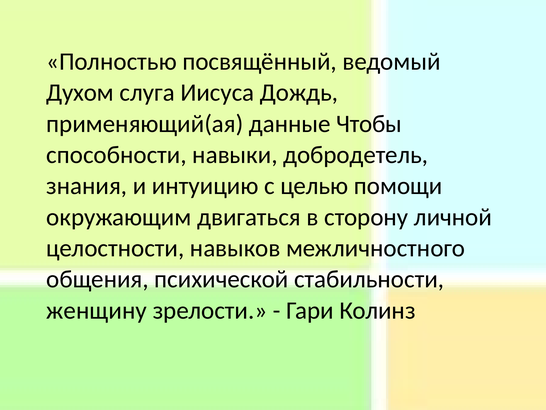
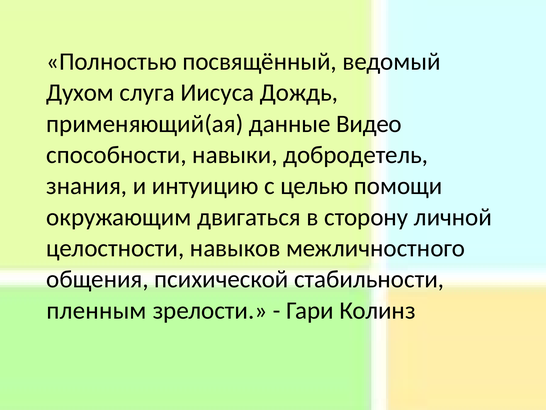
Чтобы: Чтобы -> Видео
женщину: женщину -> пленным
